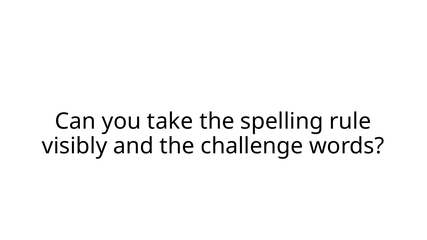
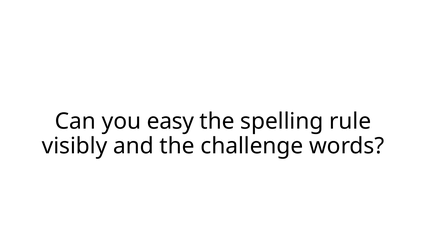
take: take -> easy
